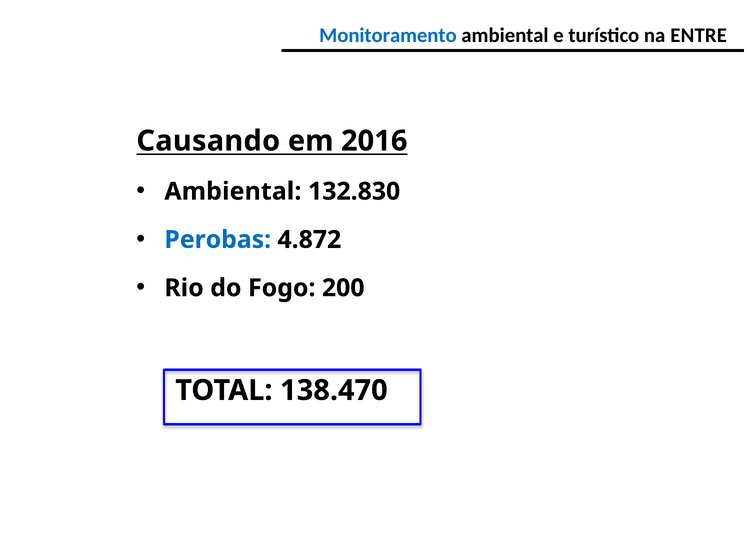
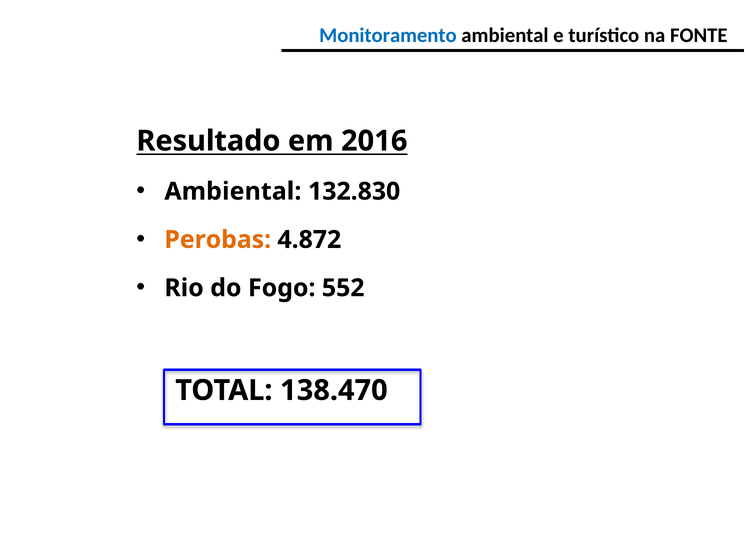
ENTRE: ENTRE -> FONTE
Causando: Causando -> Resultado
Perobas colour: blue -> orange
200: 200 -> 552
